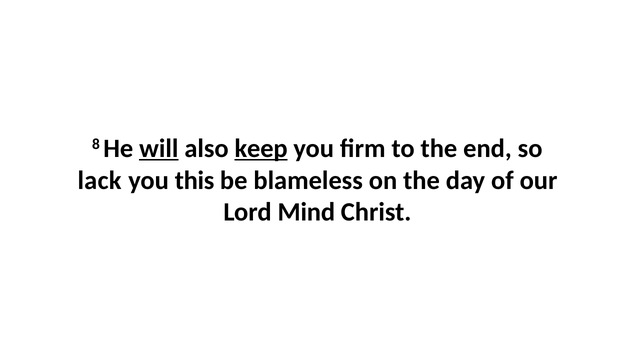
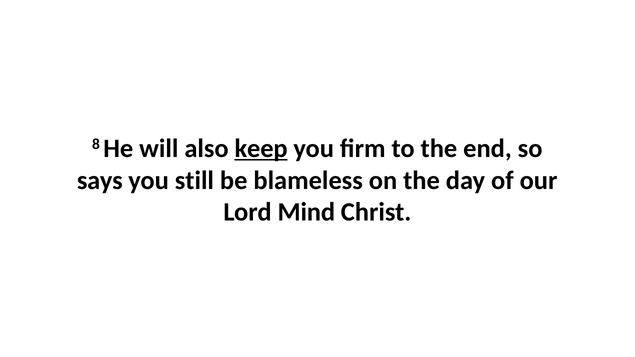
will underline: present -> none
lack: lack -> says
this: this -> still
